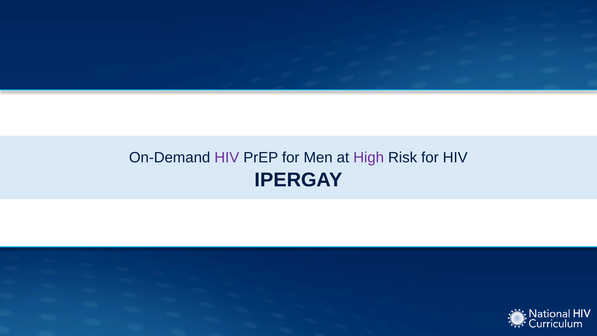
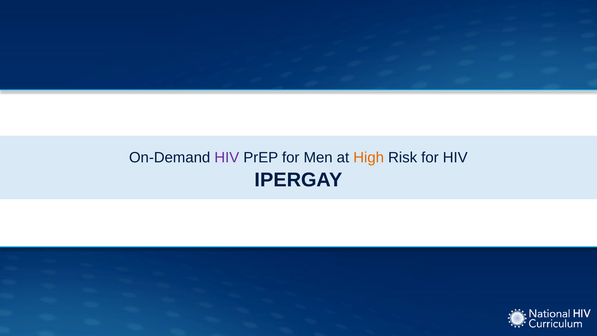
High colour: purple -> orange
